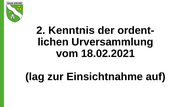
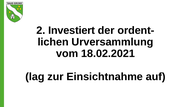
Kenntnis: Kenntnis -> Investiert
